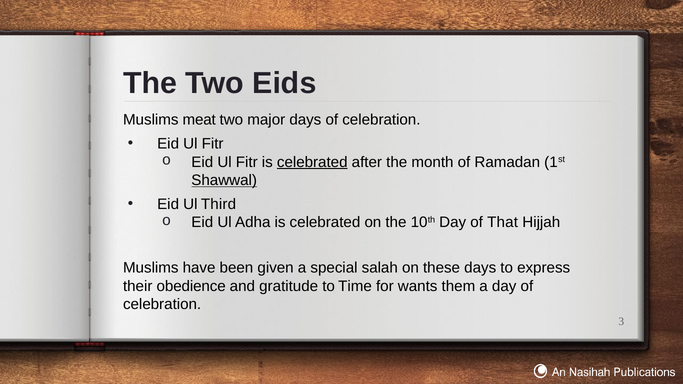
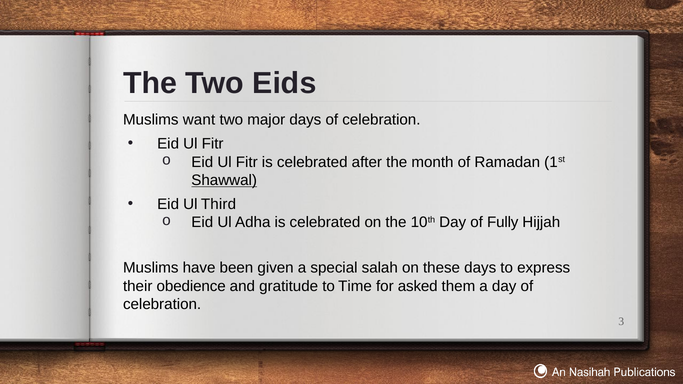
meat: meat -> want
celebrated at (312, 162) underline: present -> none
That: That -> Fully
wants: wants -> asked
